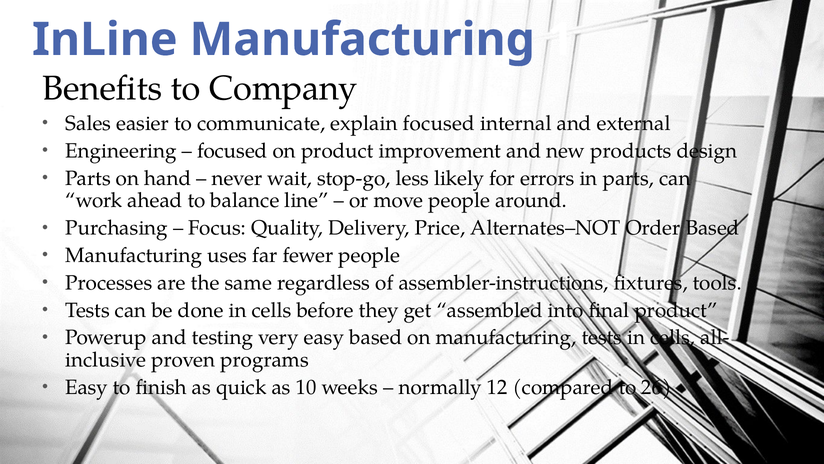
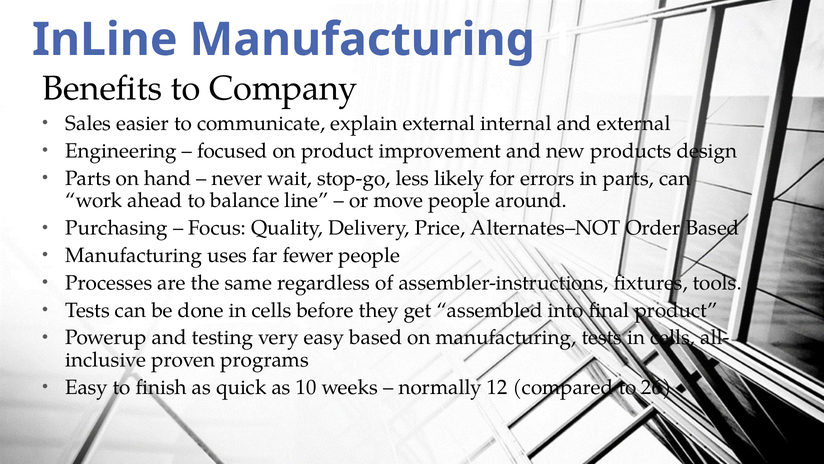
explain focused: focused -> external
